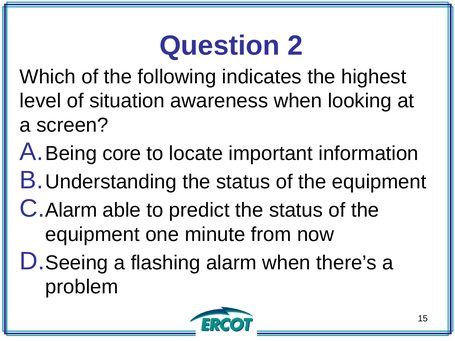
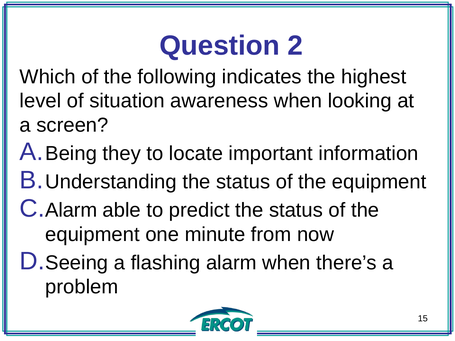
core: core -> they
